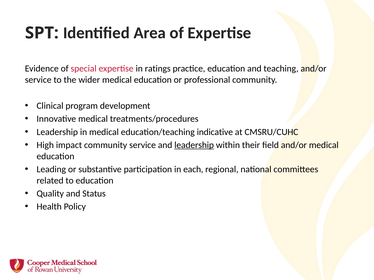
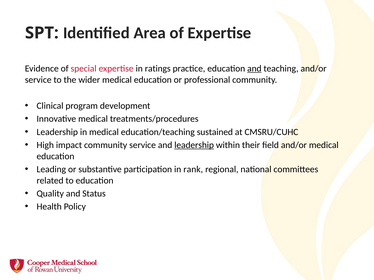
and at (254, 69) underline: none -> present
indicative: indicative -> sustained
each: each -> rank
